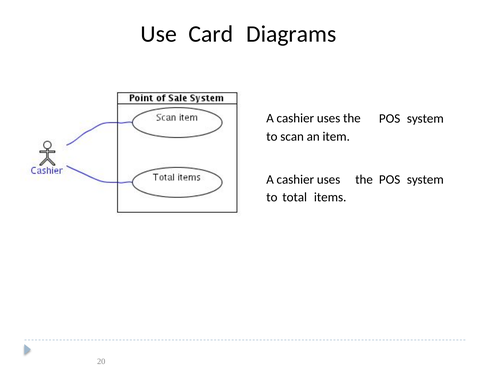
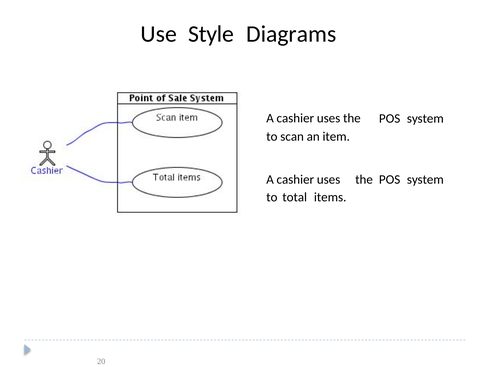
Card: Card -> Style
